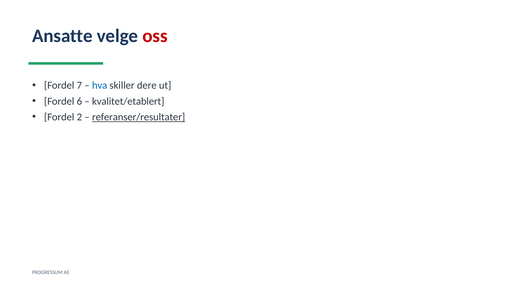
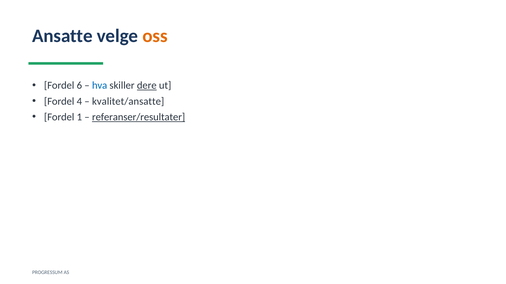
oss colour: red -> orange
7: 7 -> 6
dere underline: none -> present
6: 6 -> 4
kvalitet/etablert: kvalitet/etablert -> kvalitet/ansatte
2: 2 -> 1
